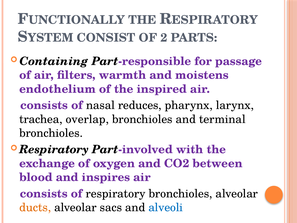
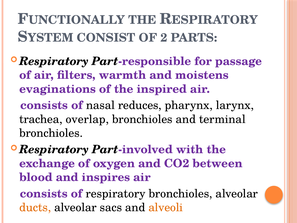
Containing at (54, 61): Containing -> Respiratory
endothelium: endothelium -> evaginations
alveoli colour: blue -> orange
